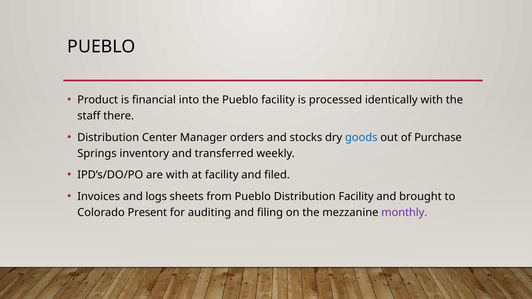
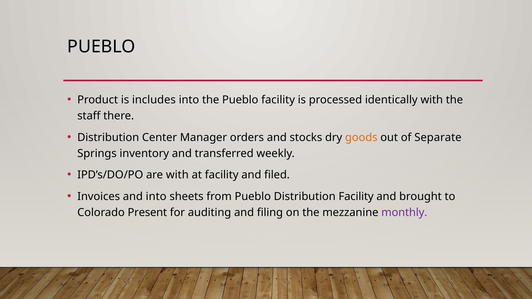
financial: financial -> includes
goods colour: blue -> orange
Purchase: Purchase -> Separate
and logs: logs -> into
